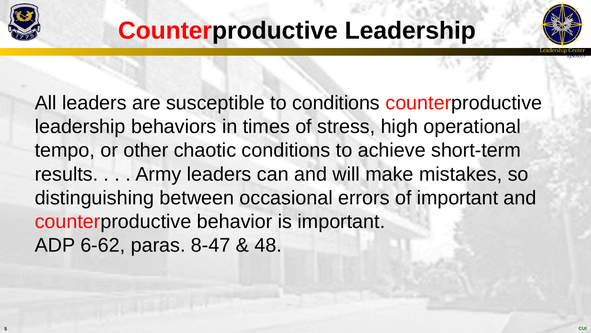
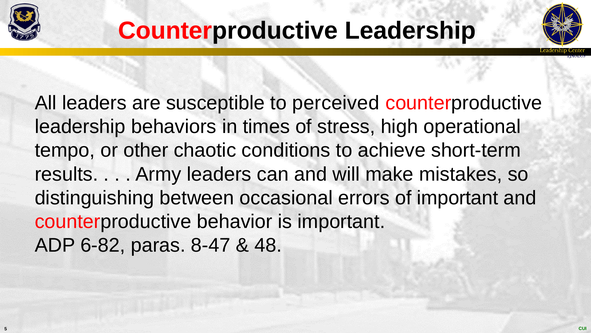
to conditions: conditions -> perceived
6-62: 6-62 -> 6-82
